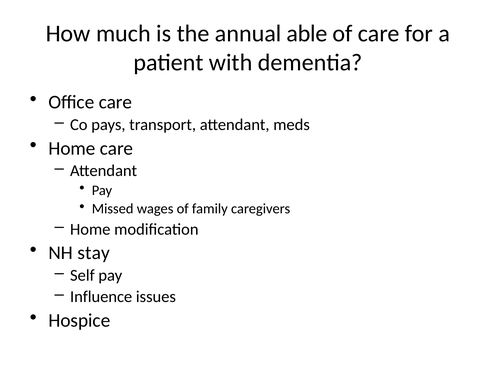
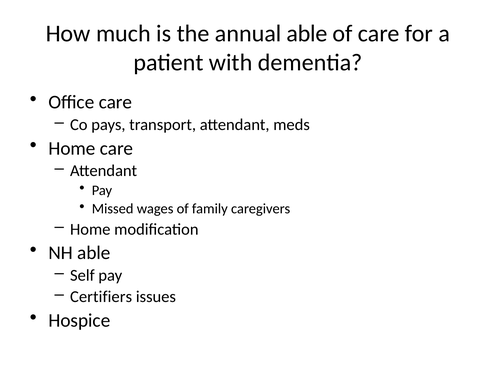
NH stay: stay -> able
Influence: Influence -> Certifiers
